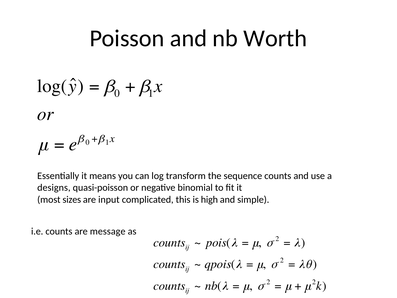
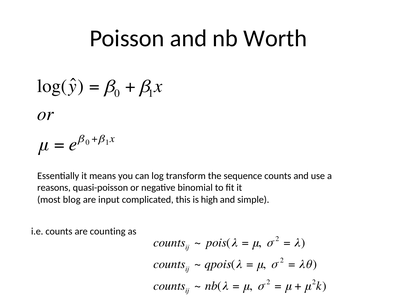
designs: designs -> reasons
sizes: sizes -> blog
message: message -> counting
